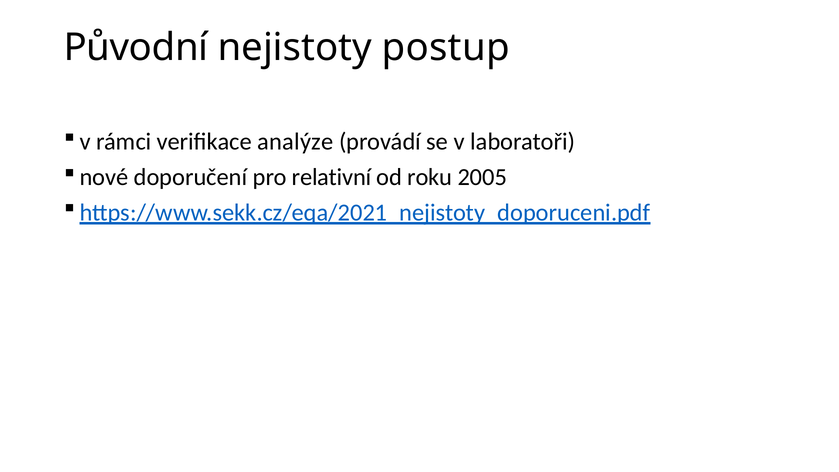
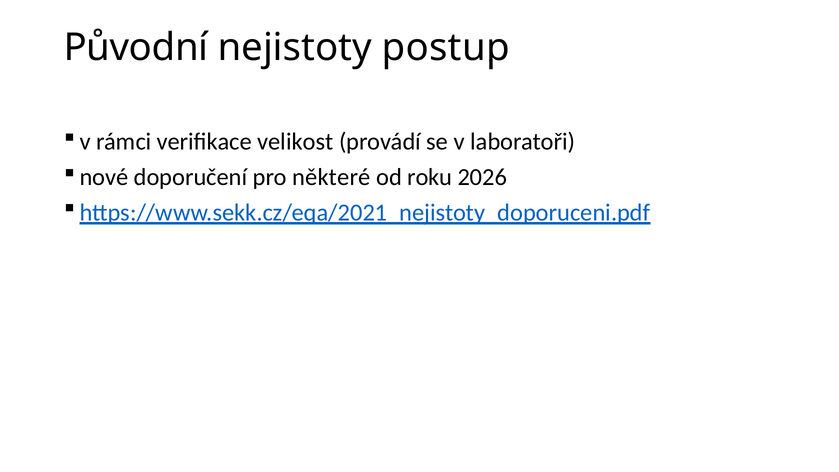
analýze: analýze -> velikost
relativní: relativní -> některé
2005: 2005 -> 2026
